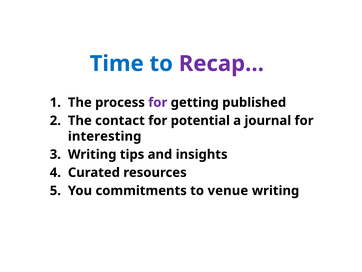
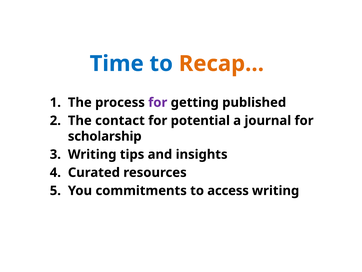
Recap… colour: purple -> orange
interesting: interesting -> scholarship
venue: venue -> access
